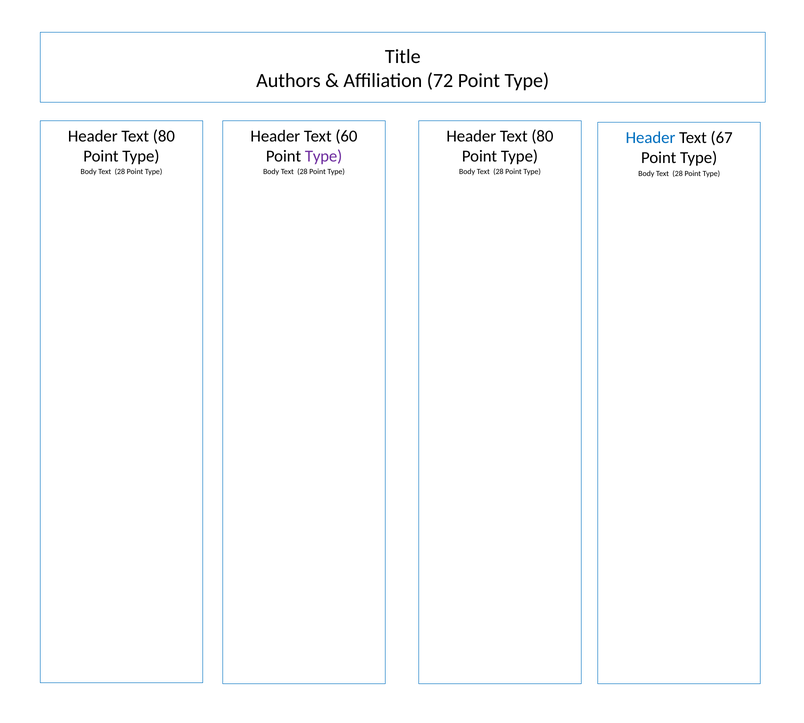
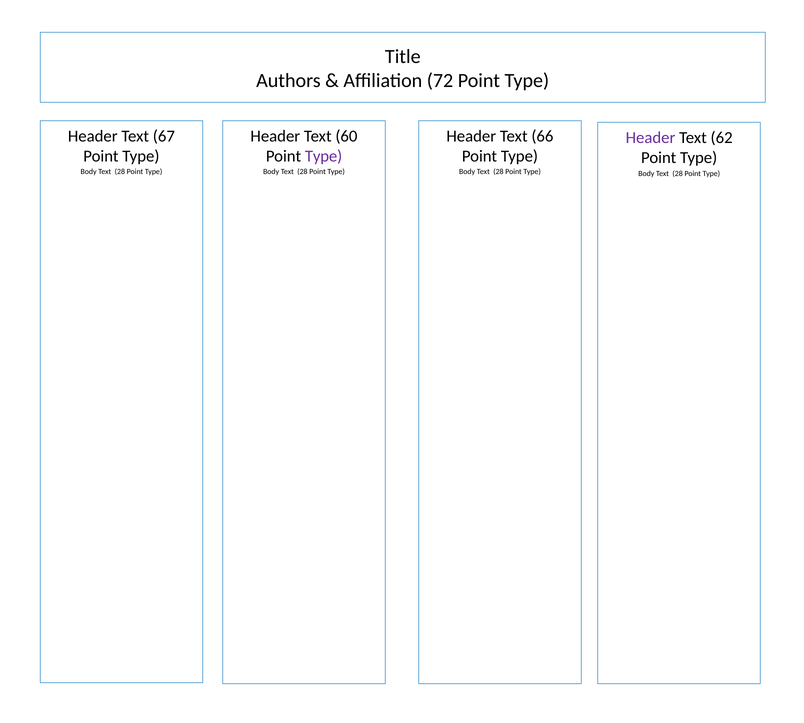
80 at (164, 136): 80 -> 67
80 at (542, 136): 80 -> 66
Header at (651, 138) colour: blue -> purple
67: 67 -> 62
